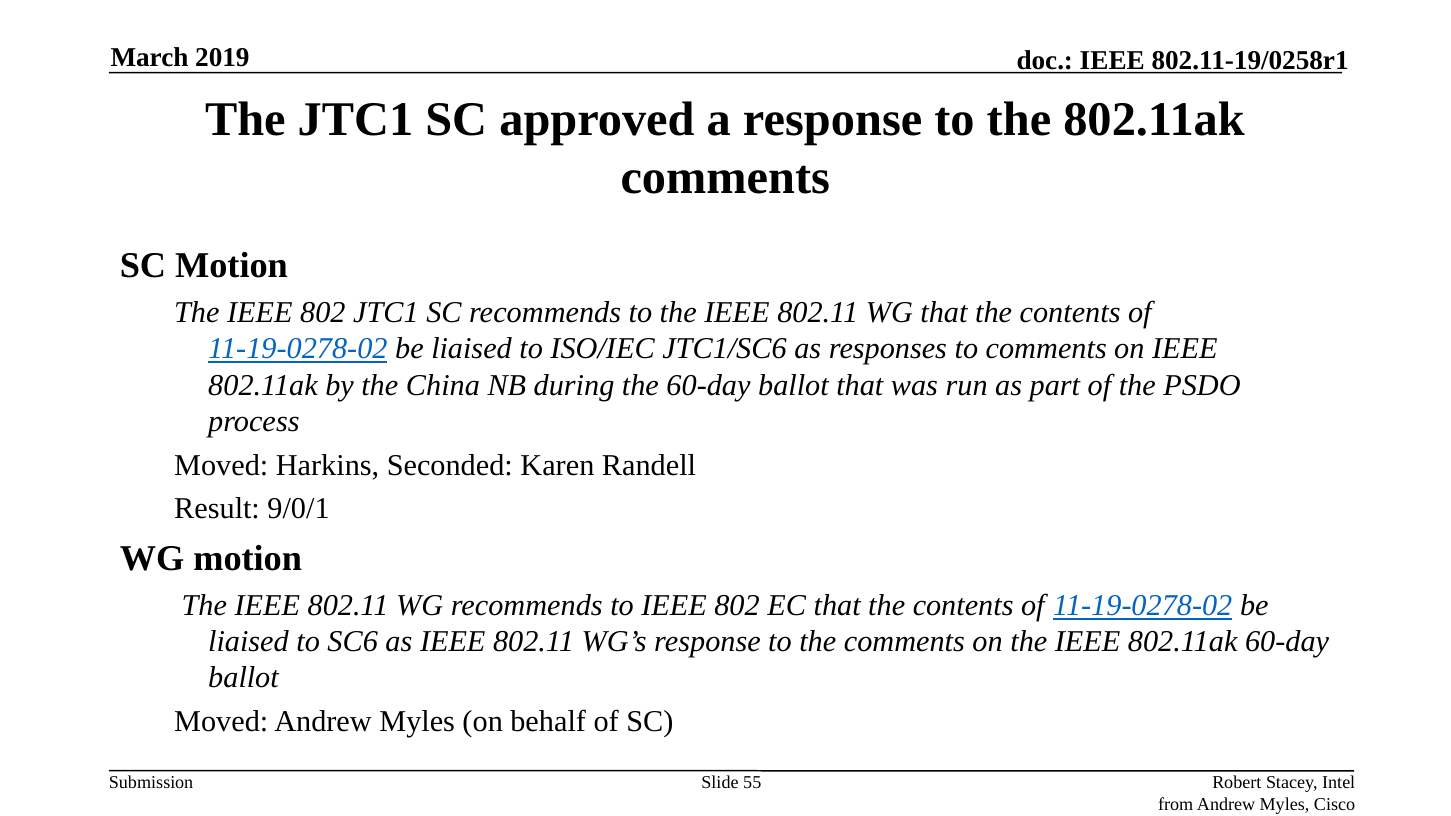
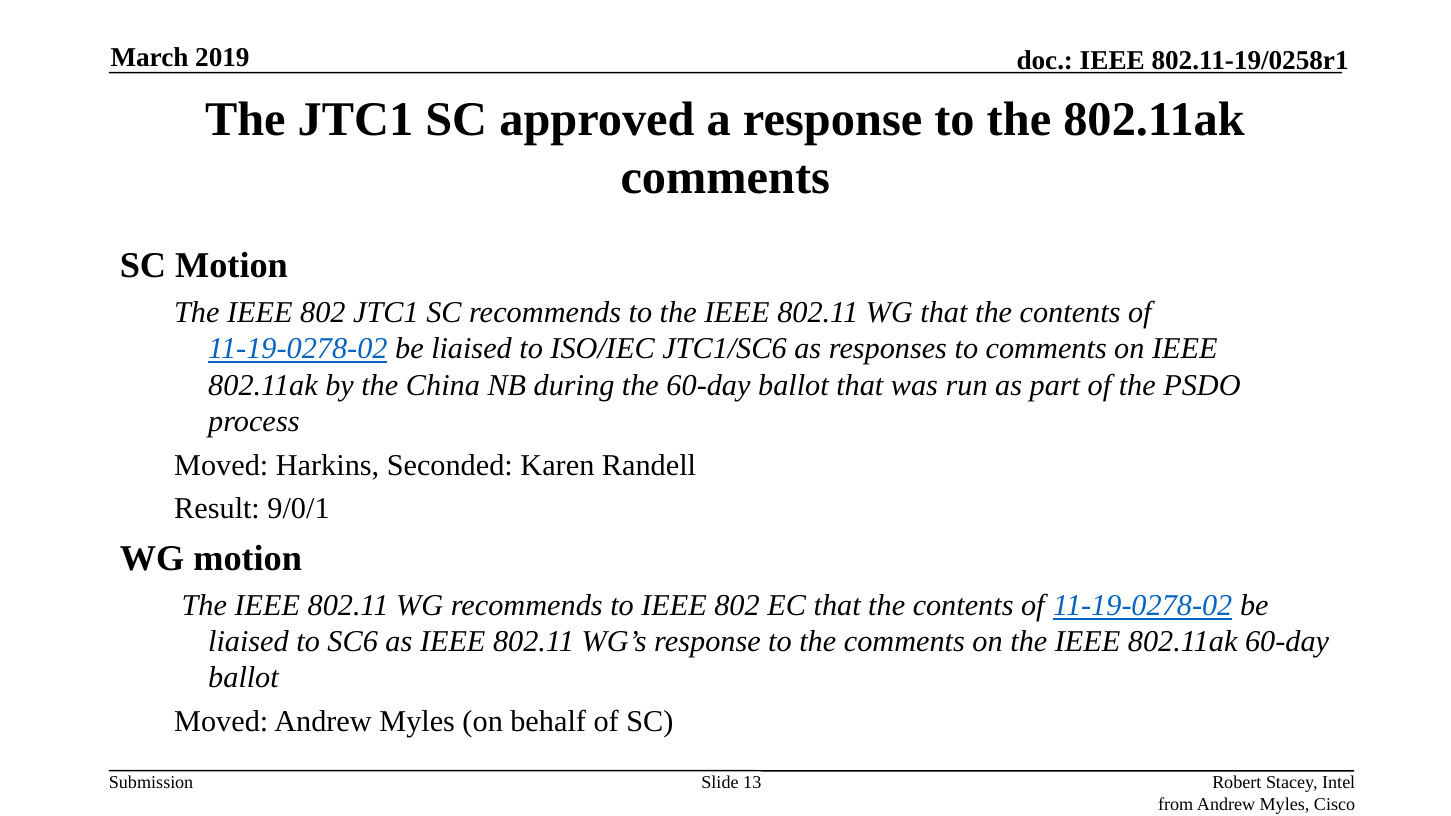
55: 55 -> 13
